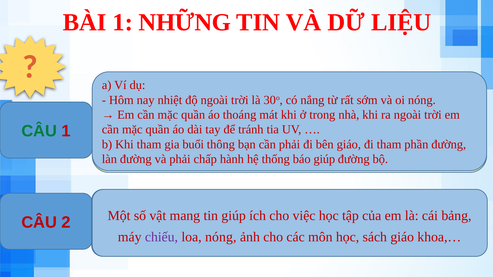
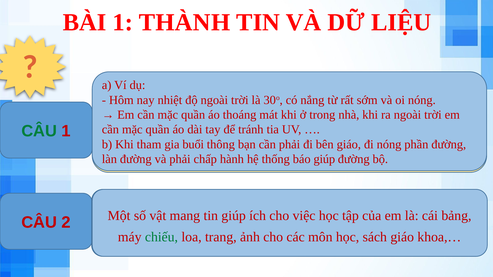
1 NHỮNG: NHỮNG -> THÀNH
tham at (389, 144): tham -> nóng
chiếu colour: purple -> green
loa nóng: nóng -> trang
